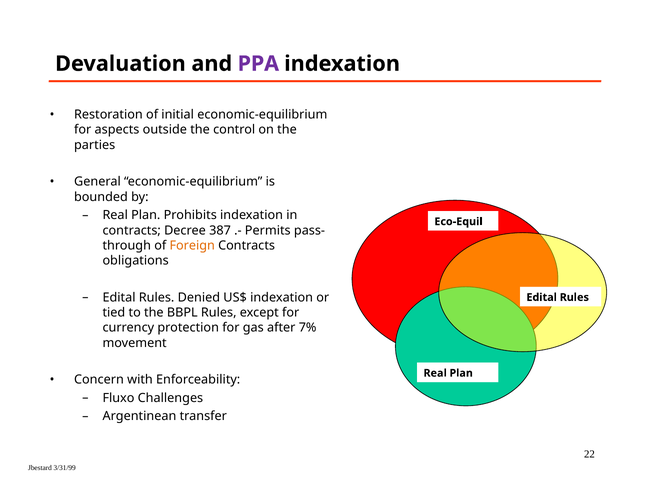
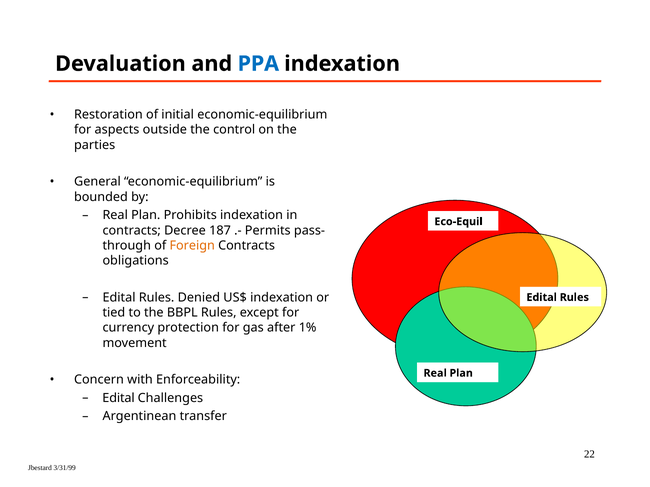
PPA colour: purple -> blue
387: 387 -> 187
7%: 7% -> 1%
Fluxo at (118, 398): Fluxo -> Edital
